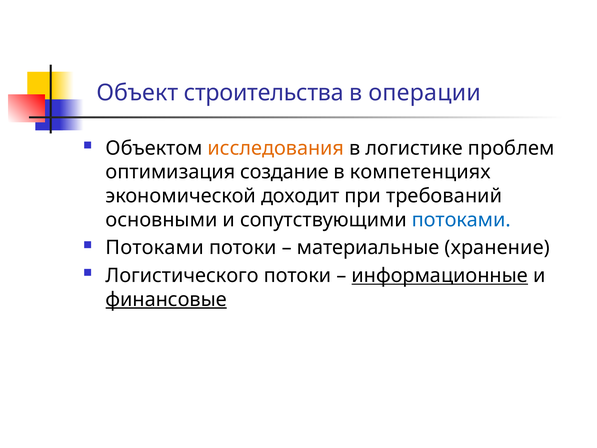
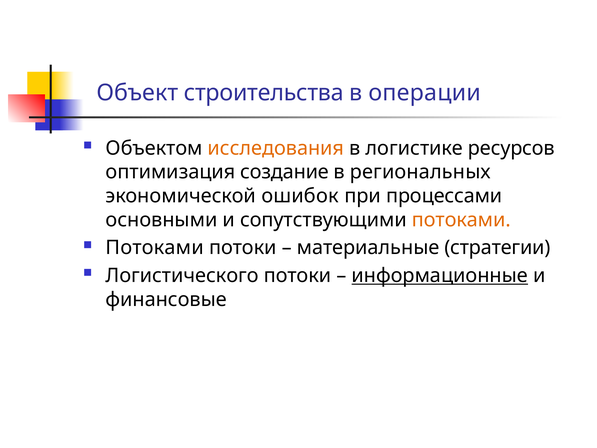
проблем: проблем -> ресурсов
компетенциях: компетенциях -> региональных
доходит: доходит -> ошибок
требований: требований -> процессами
потоками at (461, 220) colour: blue -> orange
хранение: хранение -> стратегии
финансовые underline: present -> none
